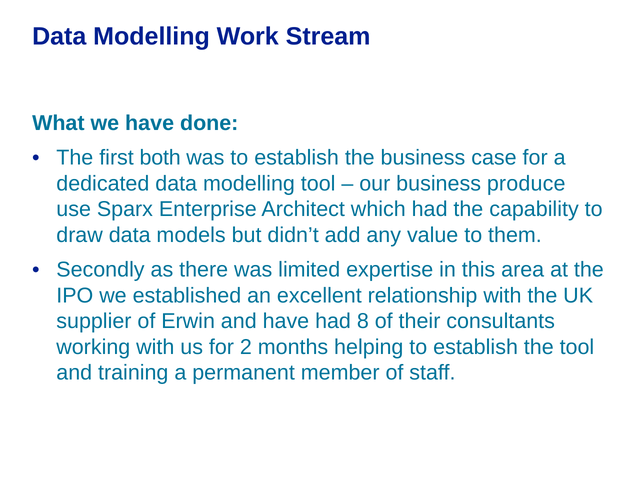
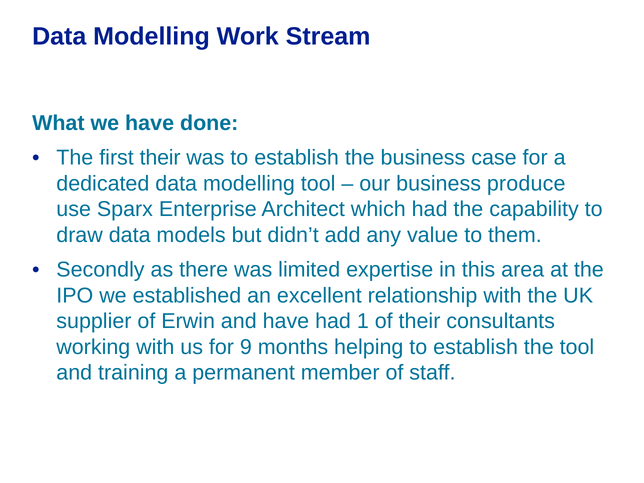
first both: both -> their
8: 8 -> 1
2: 2 -> 9
